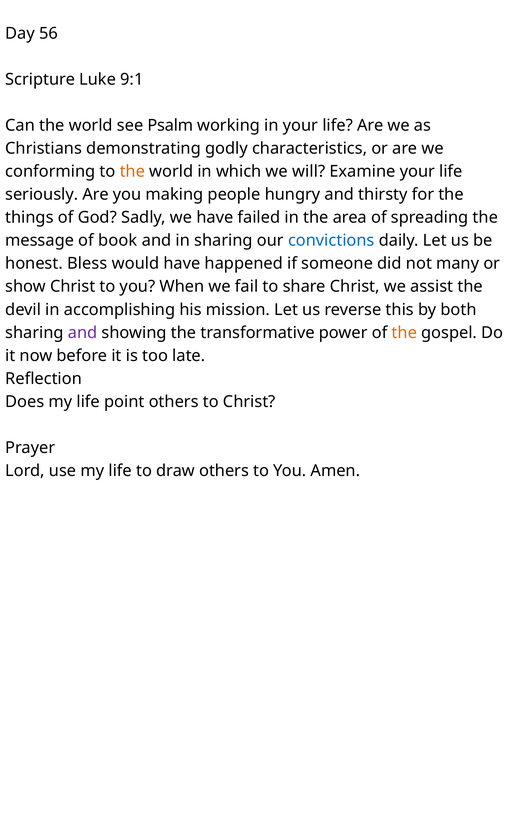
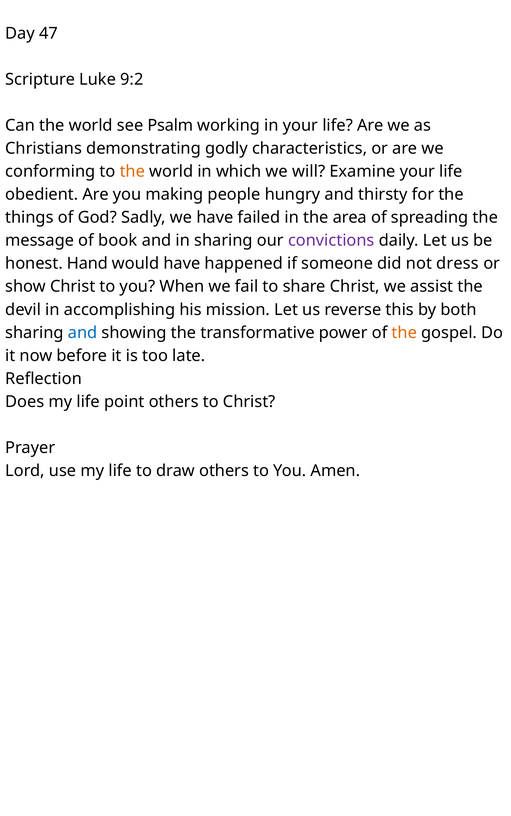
56: 56 -> 47
9:1: 9:1 -> 9:2
seriously: seriously -> obedient
convictions colour: blue -> purple
Bless: Bless -> Hand
many: many -> dress
and at (83, 332) colour: purple -> blue
